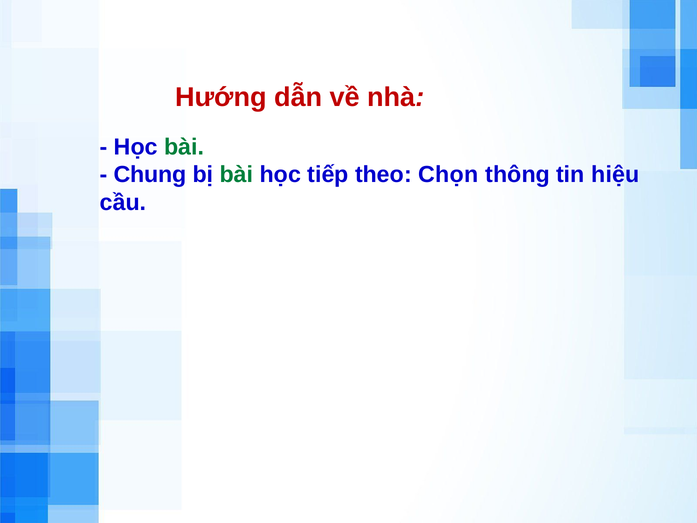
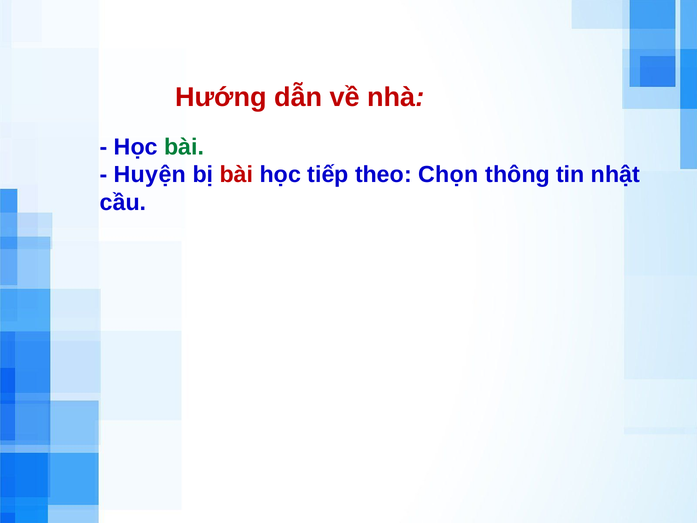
Chung: Chung -> Huyện
bài at (236, 175) colour: green -> red
hiệu: hiệu -> nhật
